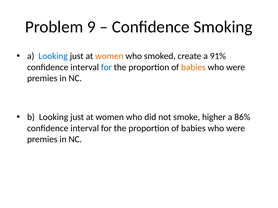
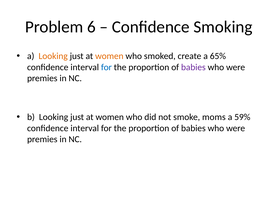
9: 9 -> 6
Looking at (53, 56) colour: blue -> orange
91%: 91% -> 65%
babies at (193, 67) colour: orange -> purple
higher: higher -> moms
86%: 86% -> 59%
